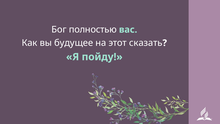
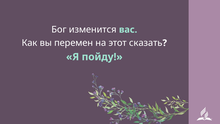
полностью: полностью -> изменится
будущее: будущее -> перемен
